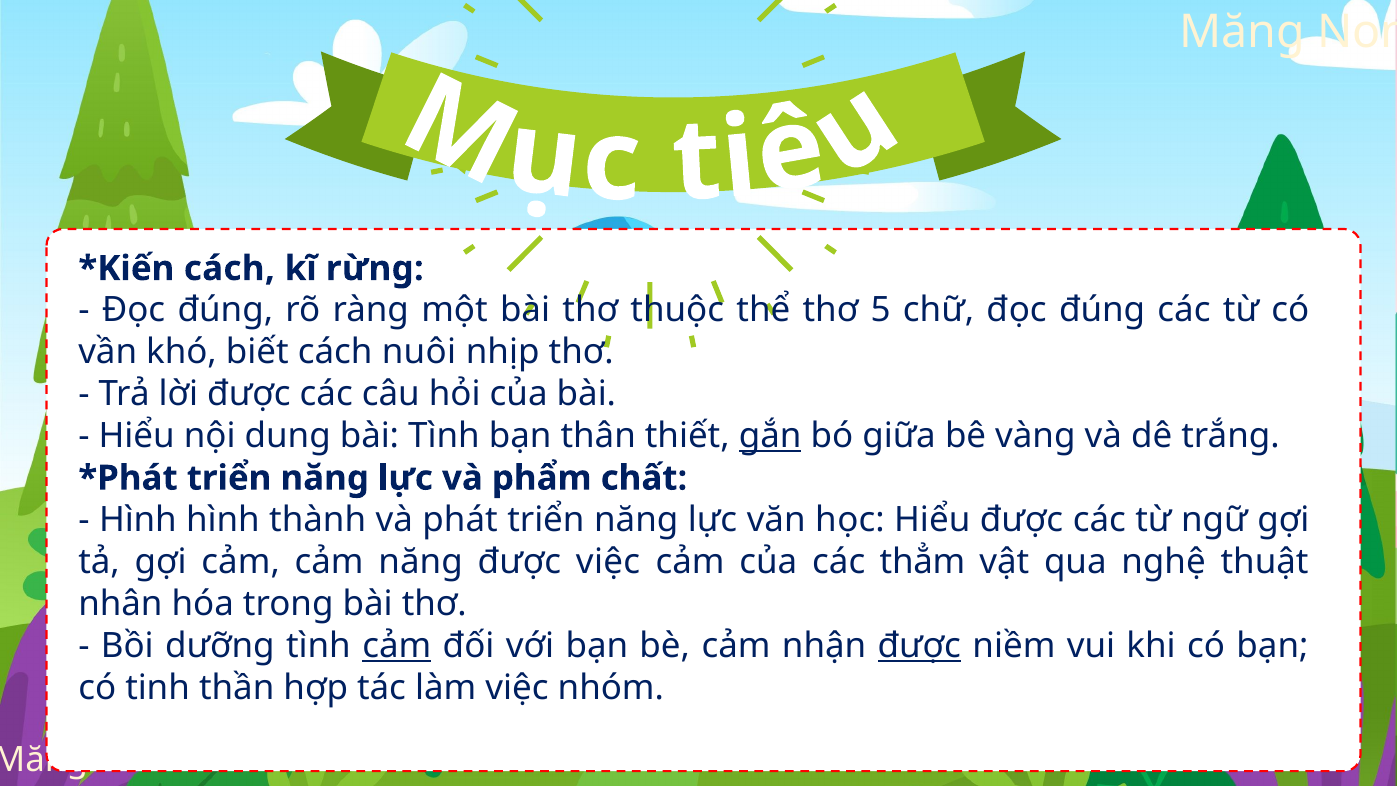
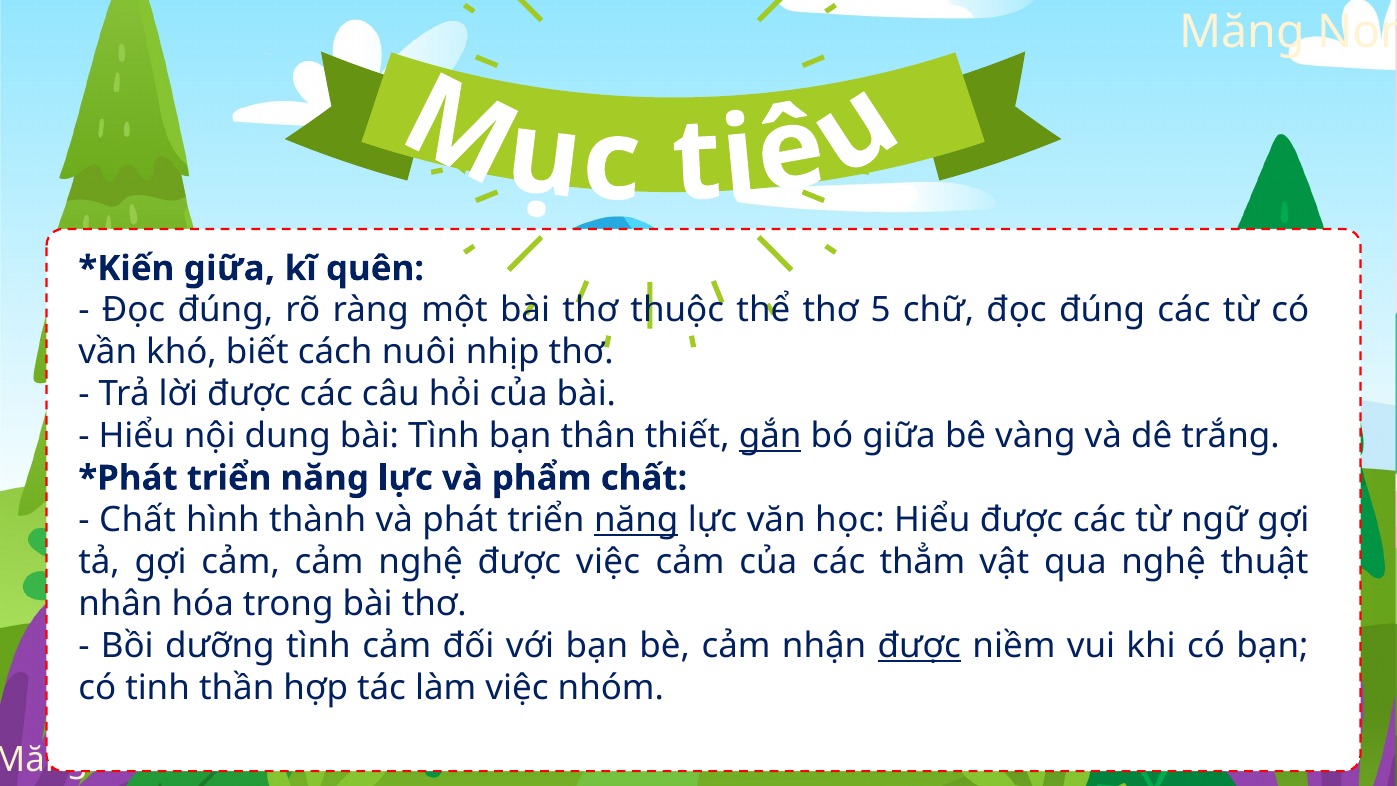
cách at (229, 268): cách -> giữa
rừng: rừng -> quên
Hình at (138, 520): Hình -> Chất
năng at (636, 520) underline: none -> present
cảm năng: năng -> nghệ
cảm at (397, 646) underline: present -> none
